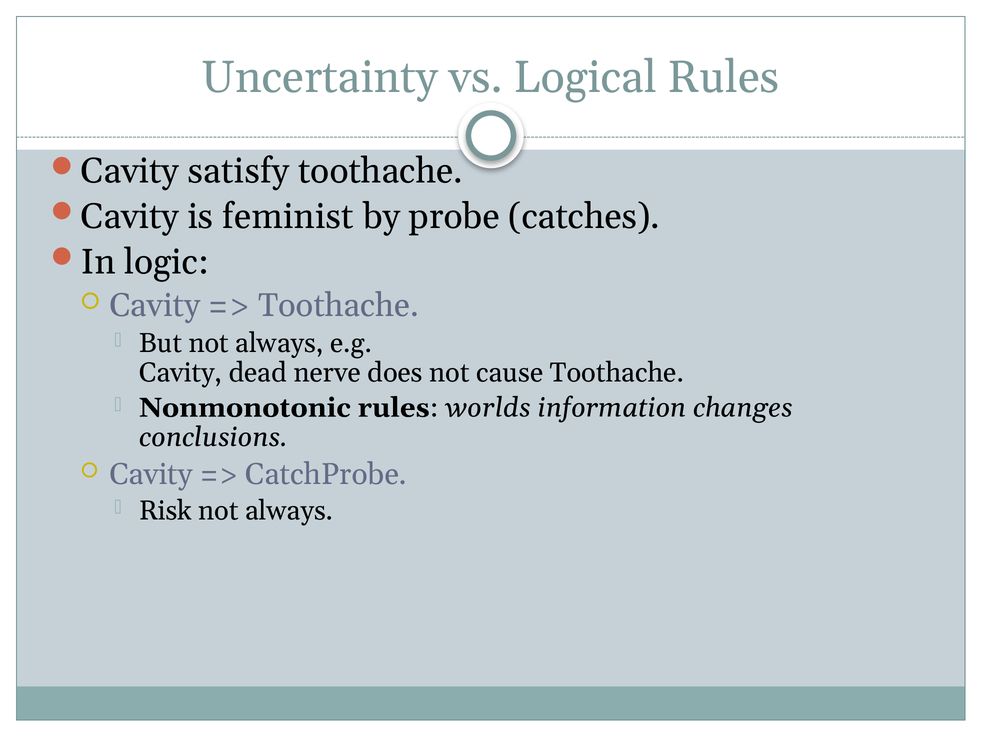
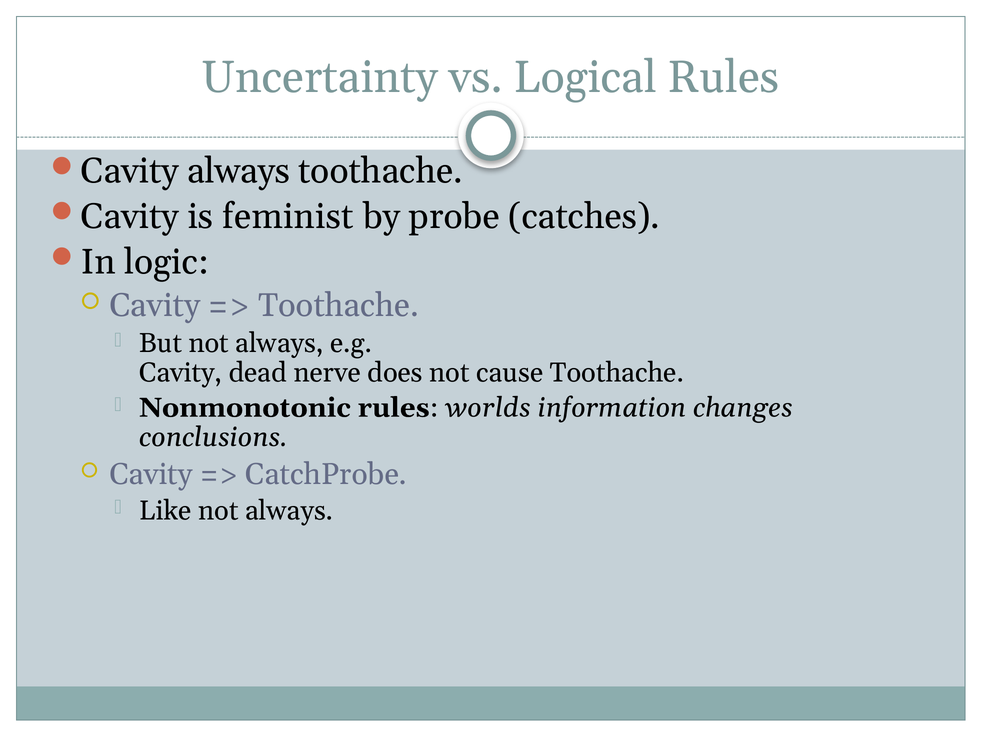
Cavity satisfy: satisfy -> always
Risk: Risk -> Like
